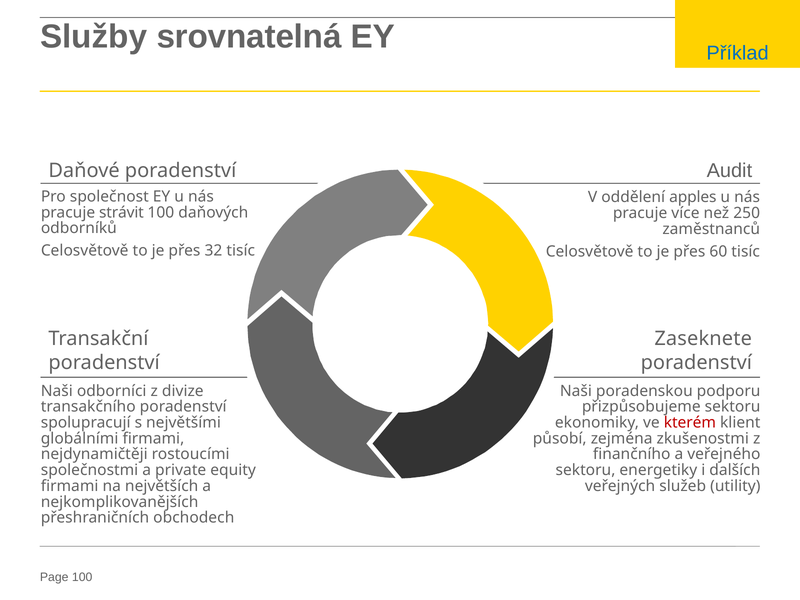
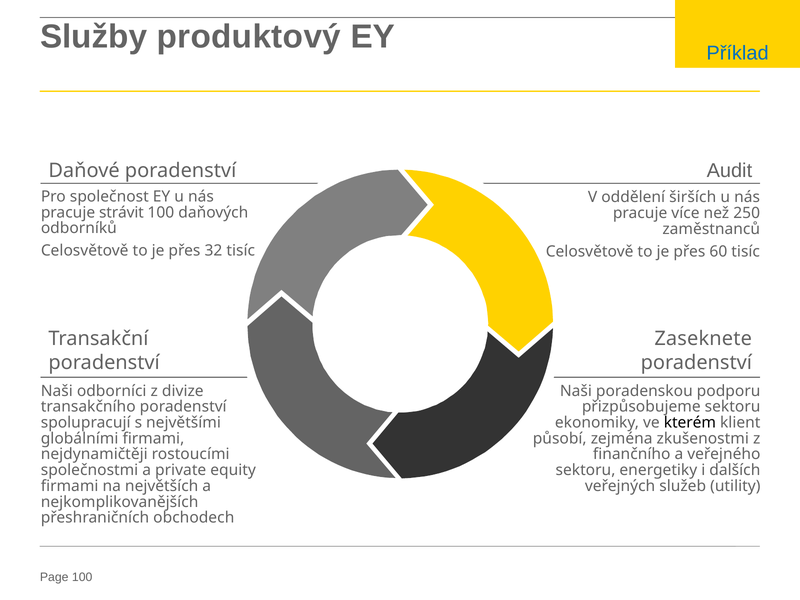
srovnatelná: srovnatelná -> produktový
apples: apples -> širších
kterém colour: red -> black
